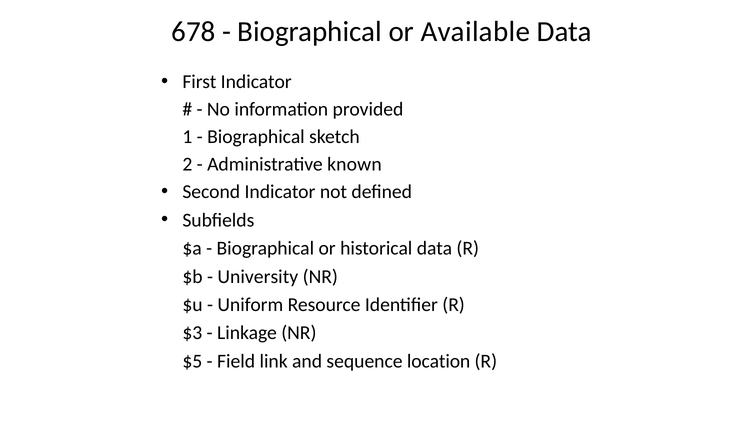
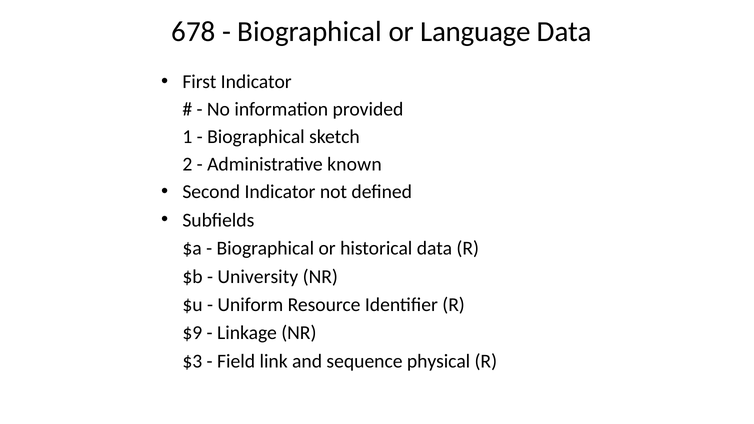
Available: Available -> Language
$3: $3 -> $9
$5: $5 -> $3
location: location -> physical
